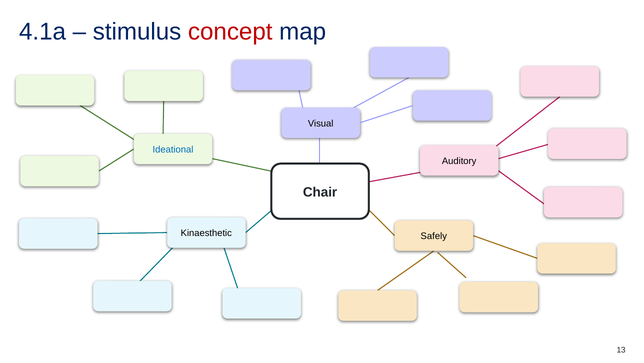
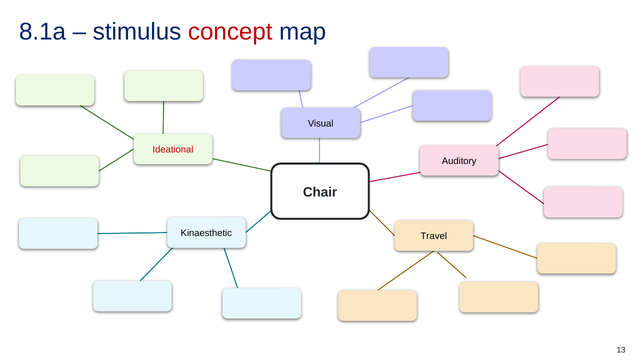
4.1a: 4.1a -> 8.1a
Ideational colour: blue -> red
Safely: Safely -> Travel
